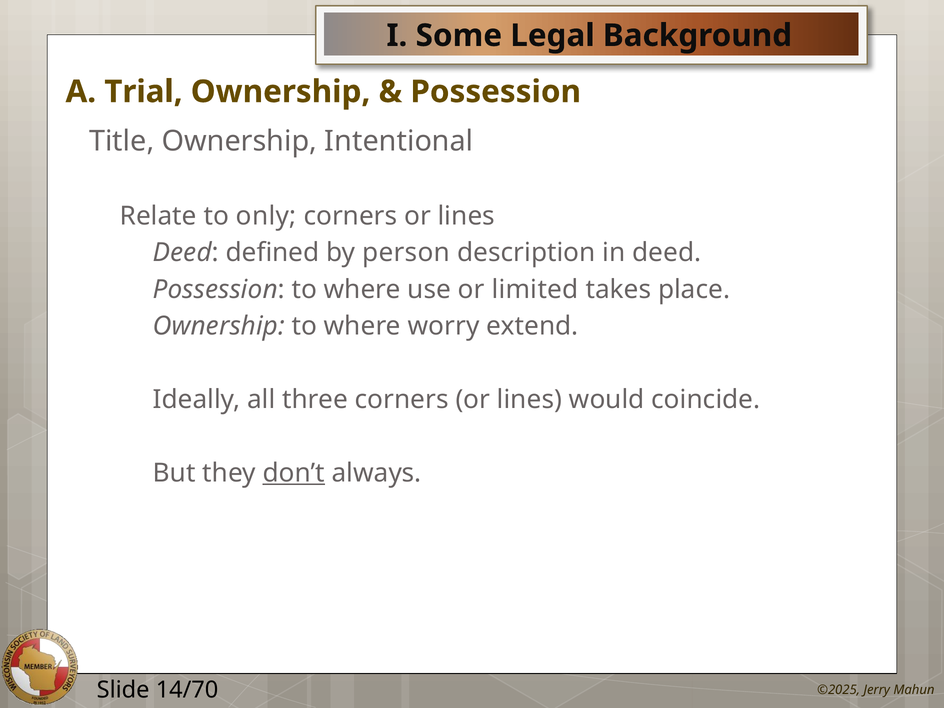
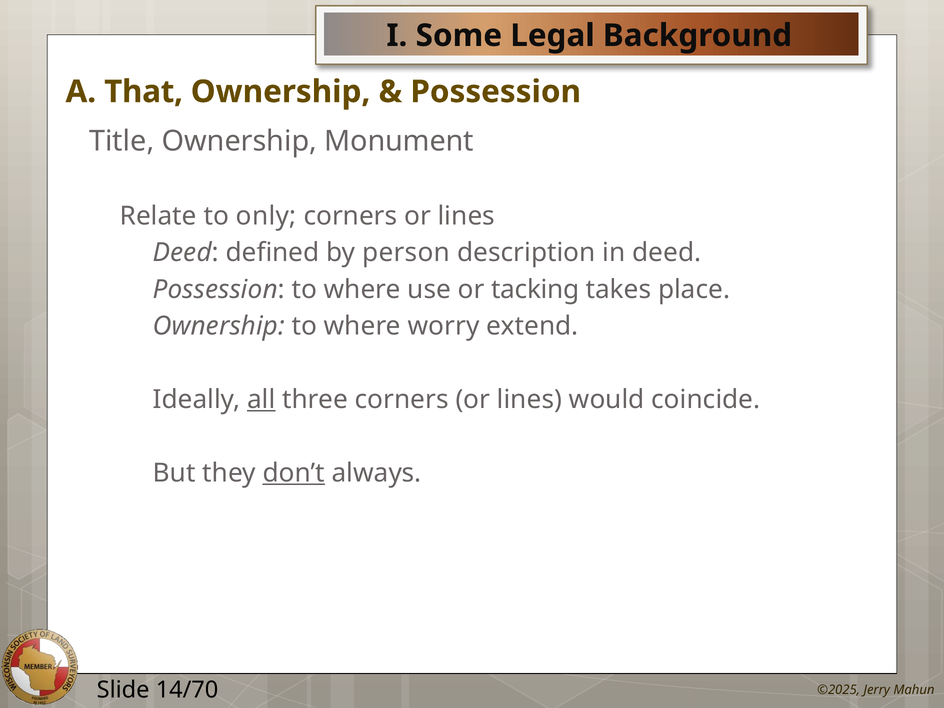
Trial: Trial -> That
Intentional: Intentional -> Monument
limited: limited -> tacking
all underline: none -> present
